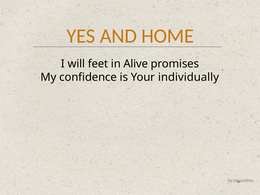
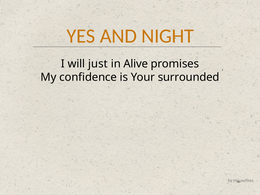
HOME: HOME -> NIGHT
feet: feet -> just
individually: individually -> surrounded
